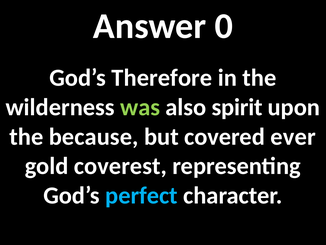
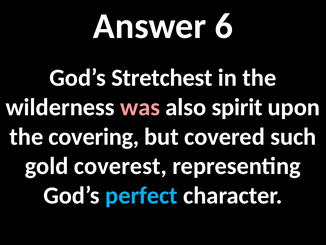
0: 0 -> 6
Therefore: Therefore -> Stretchest
was colour: light green -> pink
because: because -> covering
ever: ever -> such
